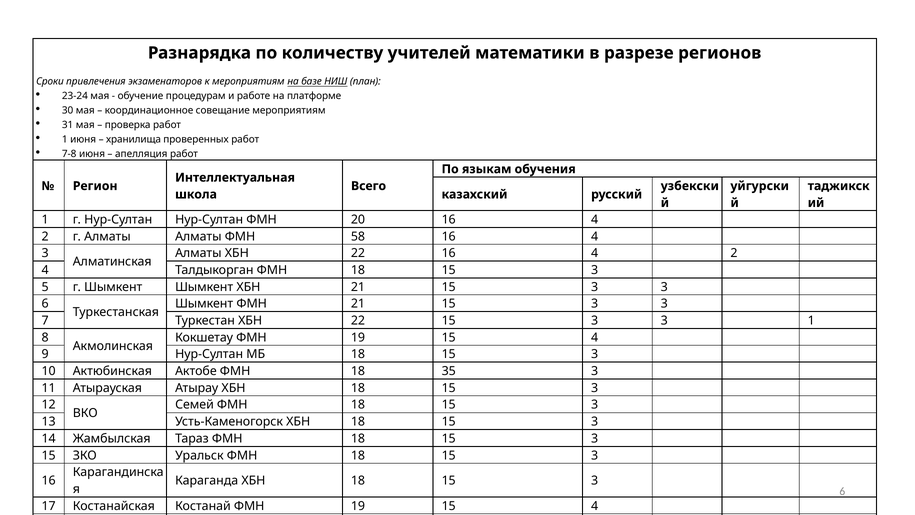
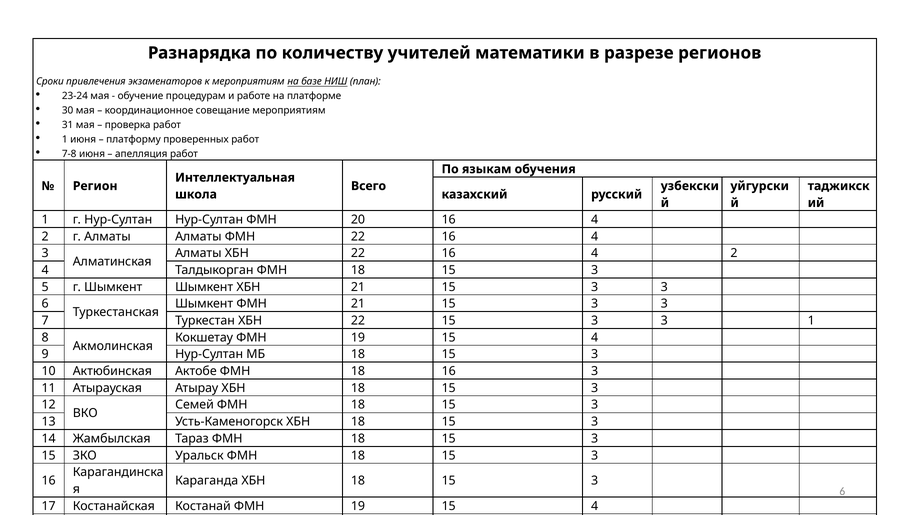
хранилища: хранилища -> платформу
ФМН 58: 58 -> 22
18 35: 35 -> 16
